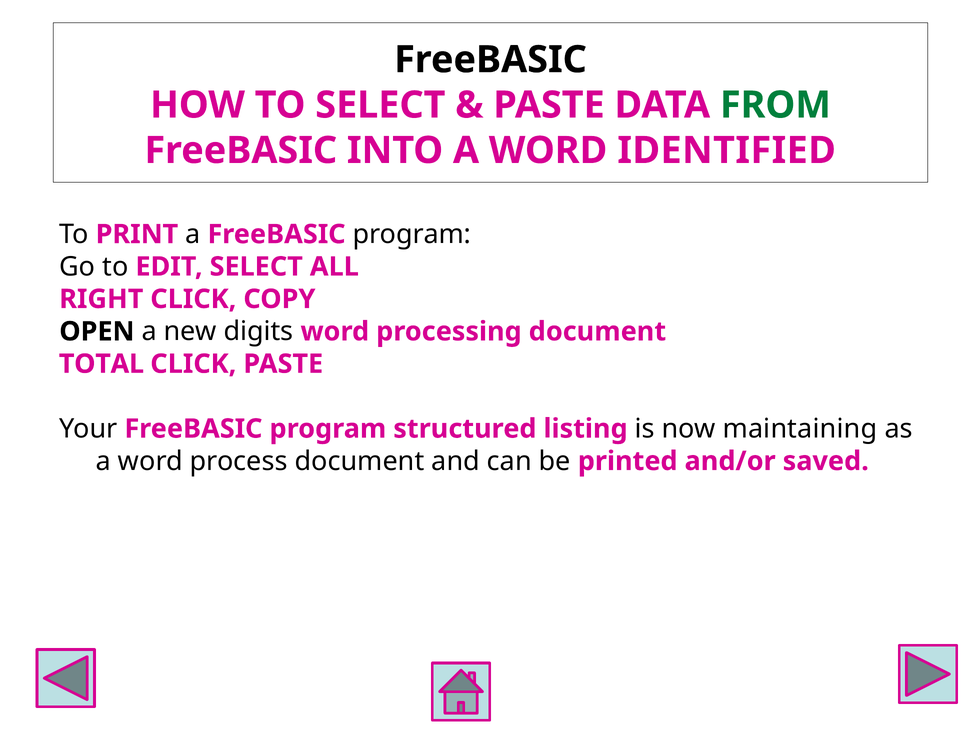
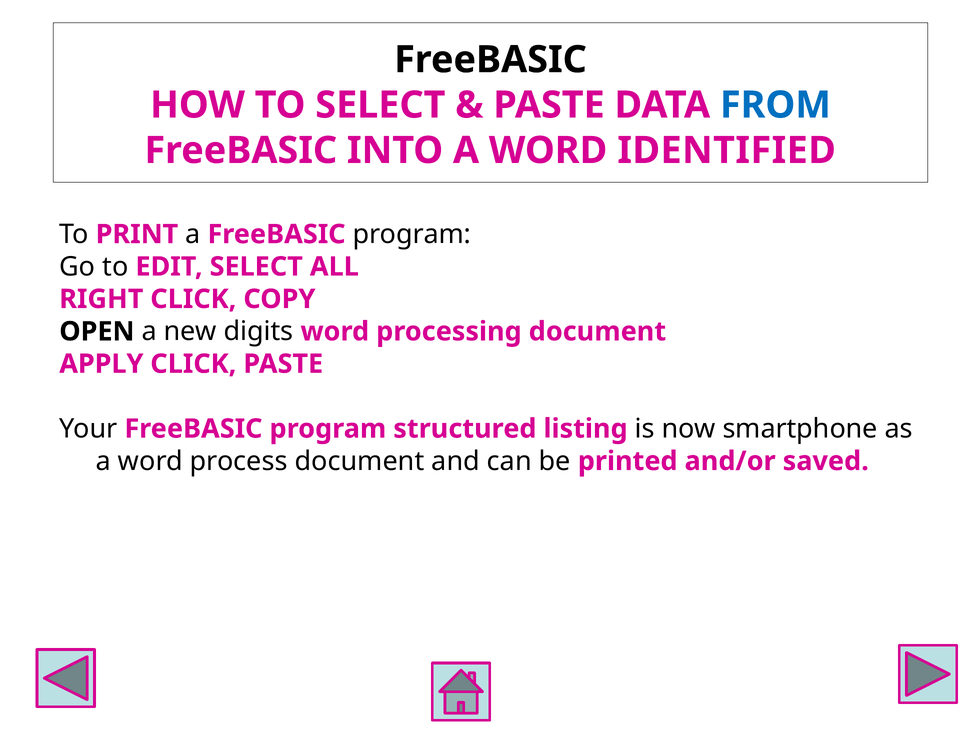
FROM colour: green -> blue
TOTAL: TOTAL -> APPLY
maintaining: maintaining -> smartphone
